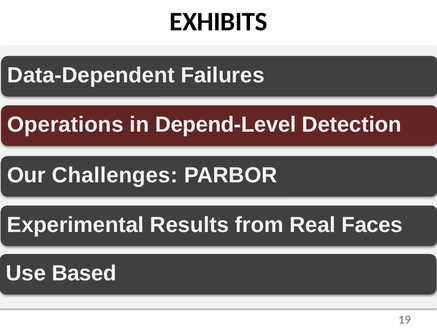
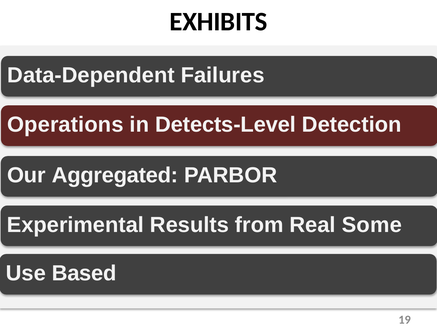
Depend-Level: Depend-Level -> Detects-Level
Challenges: Challenges -> Aggregated
Faces: Faces -> Some
